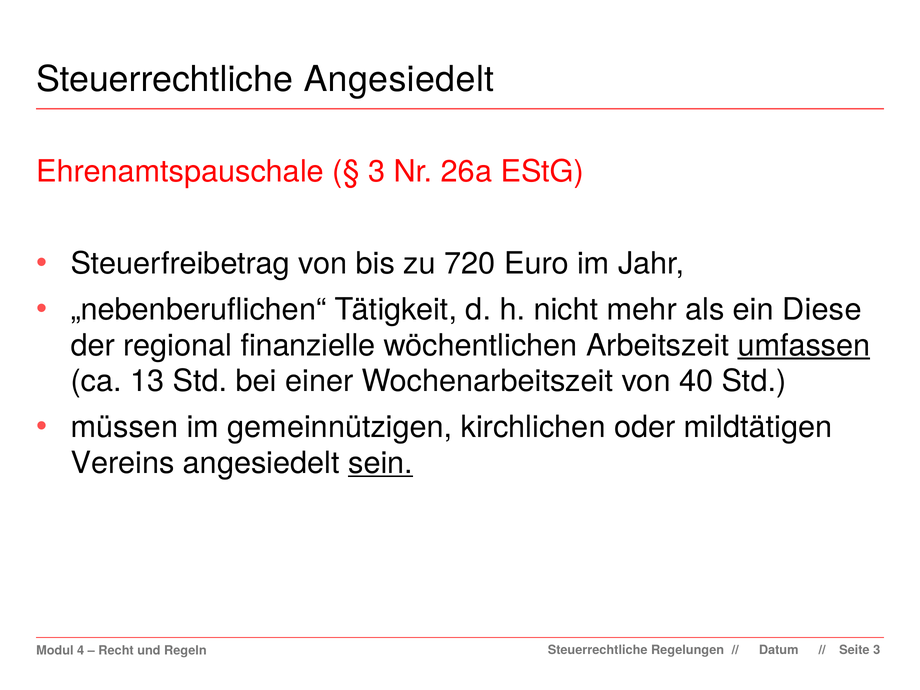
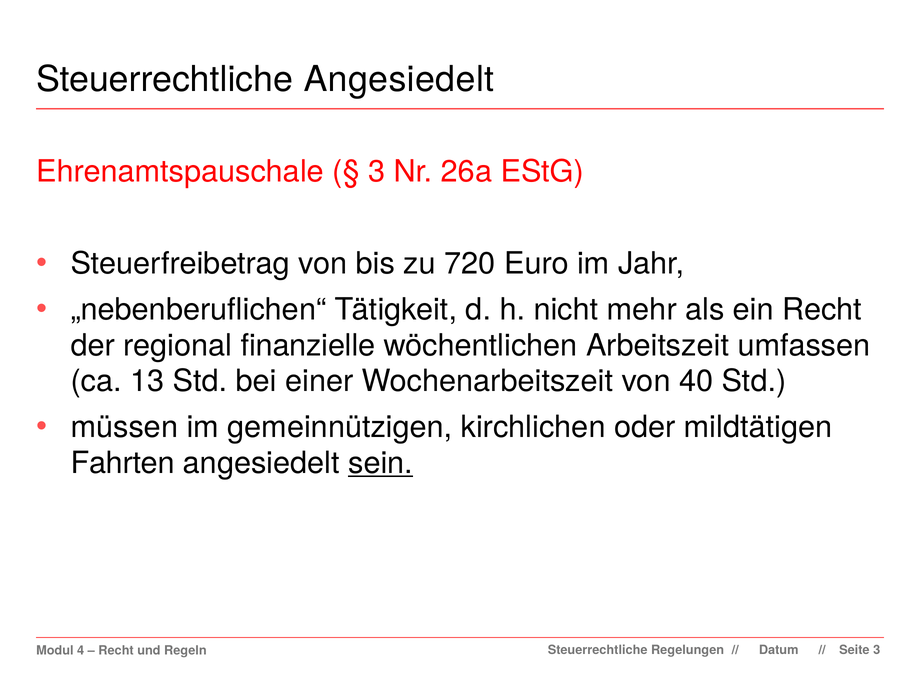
ein Diese: Diese -> Recht
umfassen underline: present -> none
Vereins: Vereins -> Fahrten
